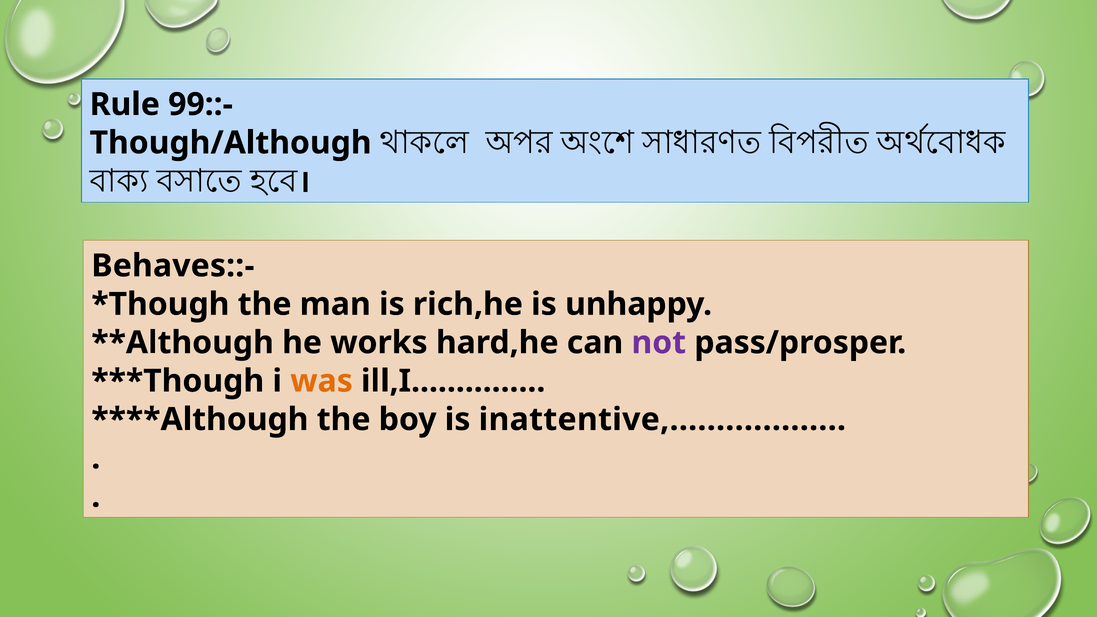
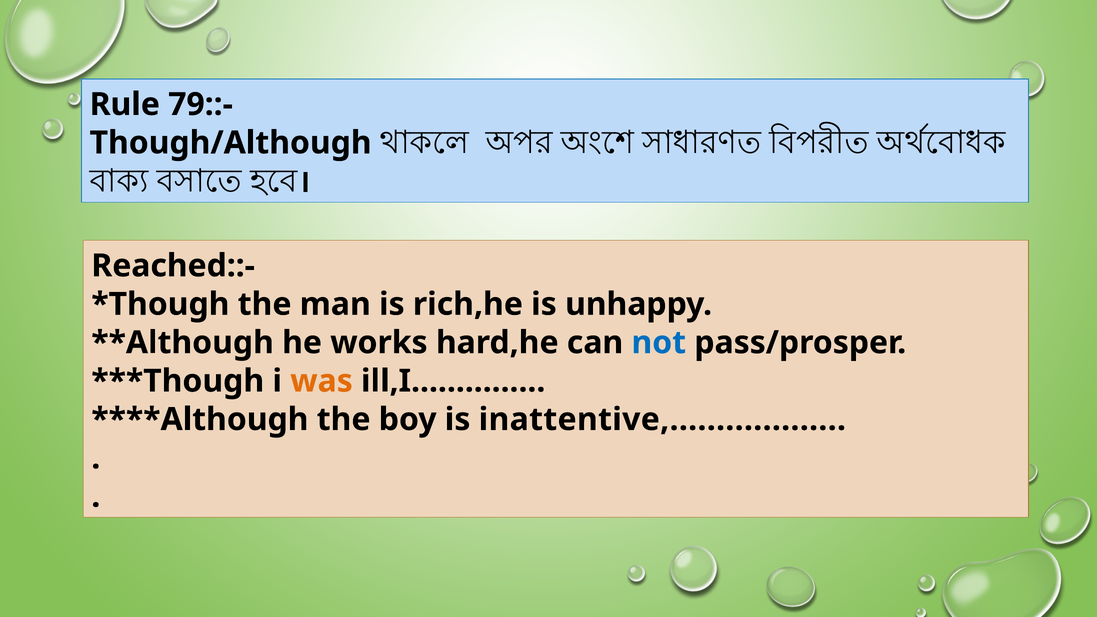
99::-: 99::- -> 79::-
Behaves::-: Behaves::- -> Reached::-
not colour: purple -> blue
